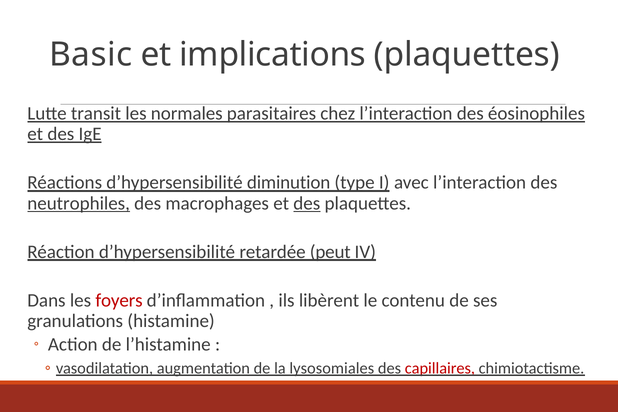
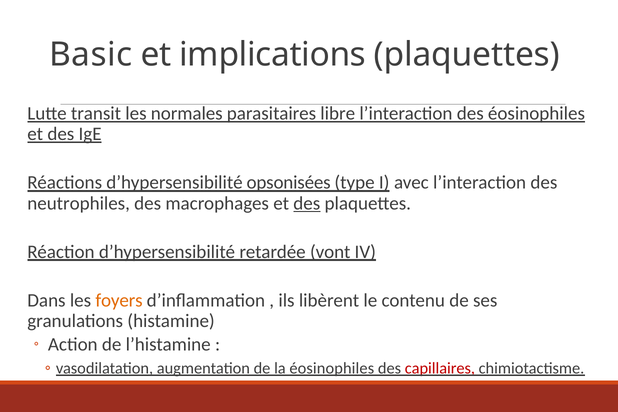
chez: chez -> libre
diminution: diminution -> opsonisées
neutrophiles underline: present -> none
peut: peut -> vont
foyers colour: red -> orange
la lysosomiales: lysosomiales -> éosinophiles
